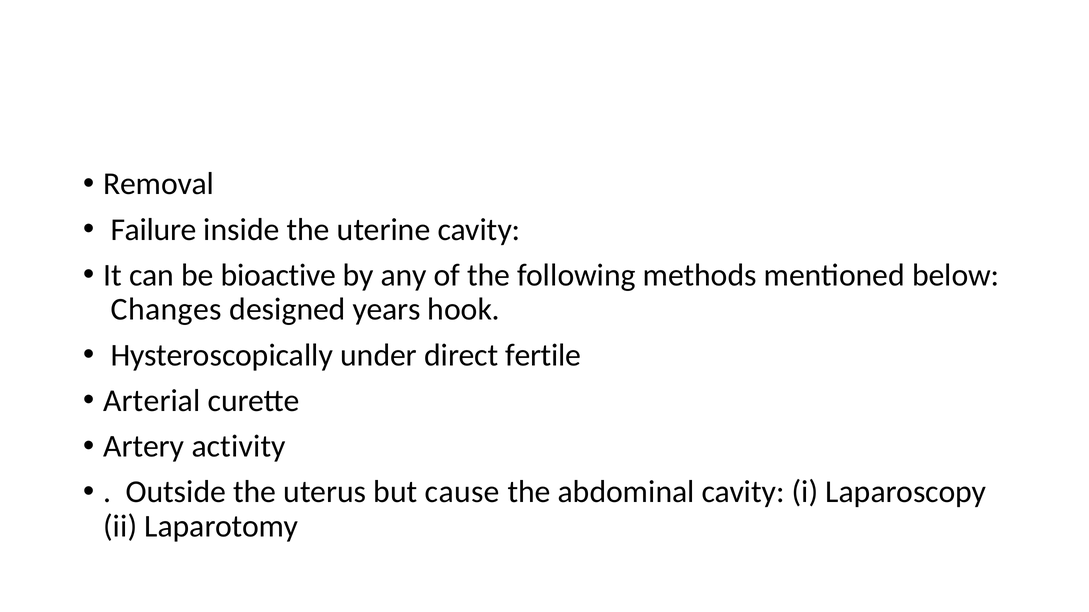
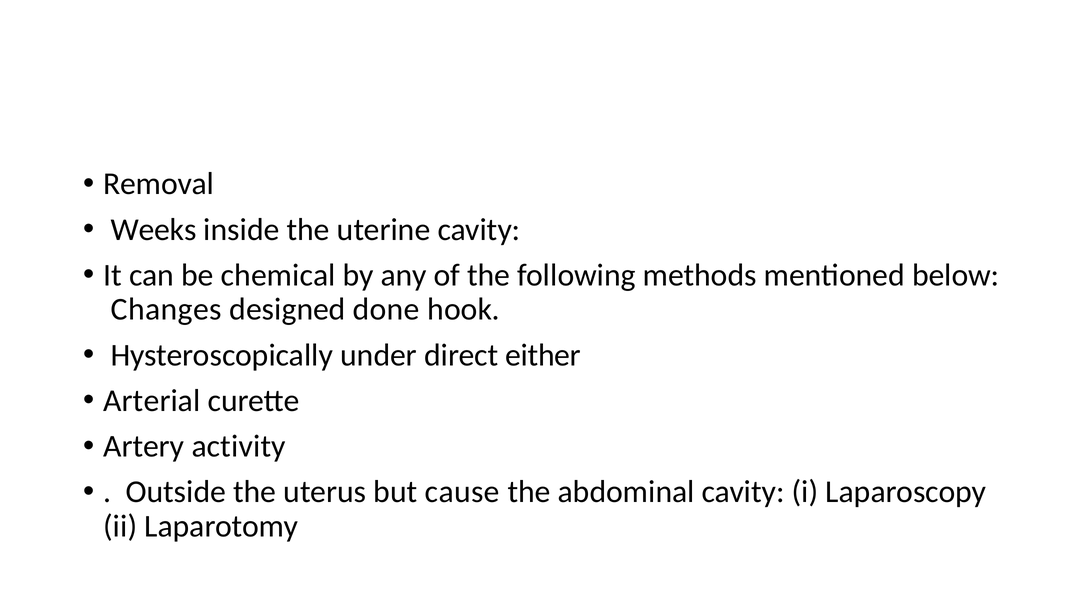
Failure: Failure -> Weeks
bioactive: bioactive -> chemical
years: years -> done
fertile: fertile -> either
